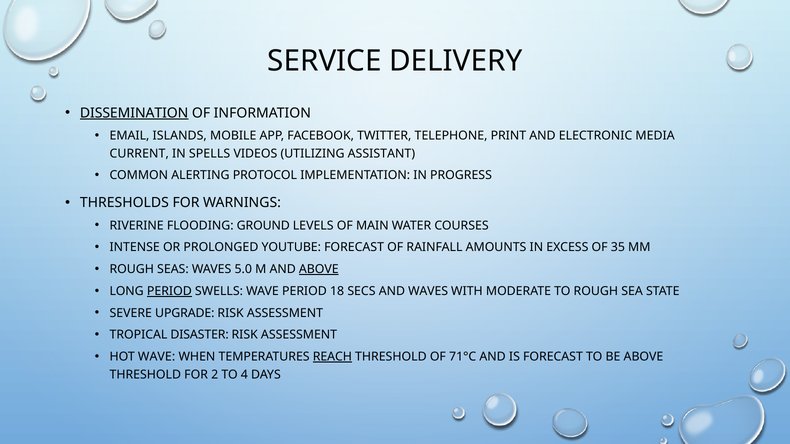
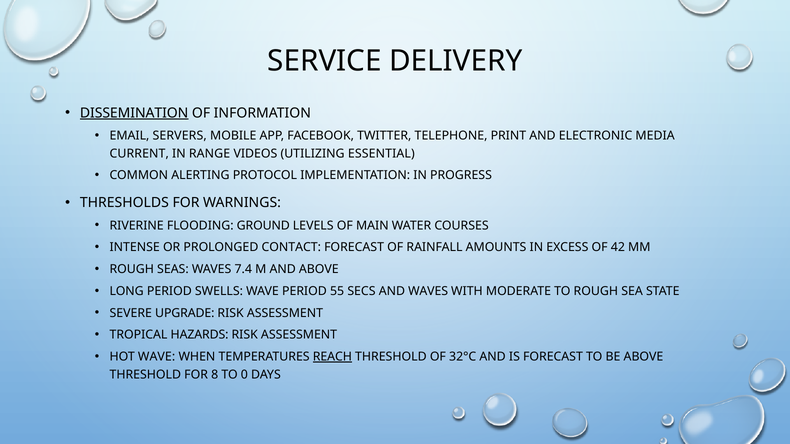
ISLANDS: ISLANDS -> SERVERS
SPELLS: SPELLS -> RANGE
ASSISTANT: ASSISTANT -> ESSENTIAL
YOUTUBE: YOUTUBE -> CONTACT
35: 35 -> 42
5.0: 5.0 -> 7.4
ABOVE at (319, 269) underline: present -> none
PERIOD at (169, 291) underline: present -> none
18: 18 -> 55
DISASTER: DISASTER -> HAZARDS
71°C: 71°C -> 32°C
2: 2 -> 8
4: 4 -> 0
